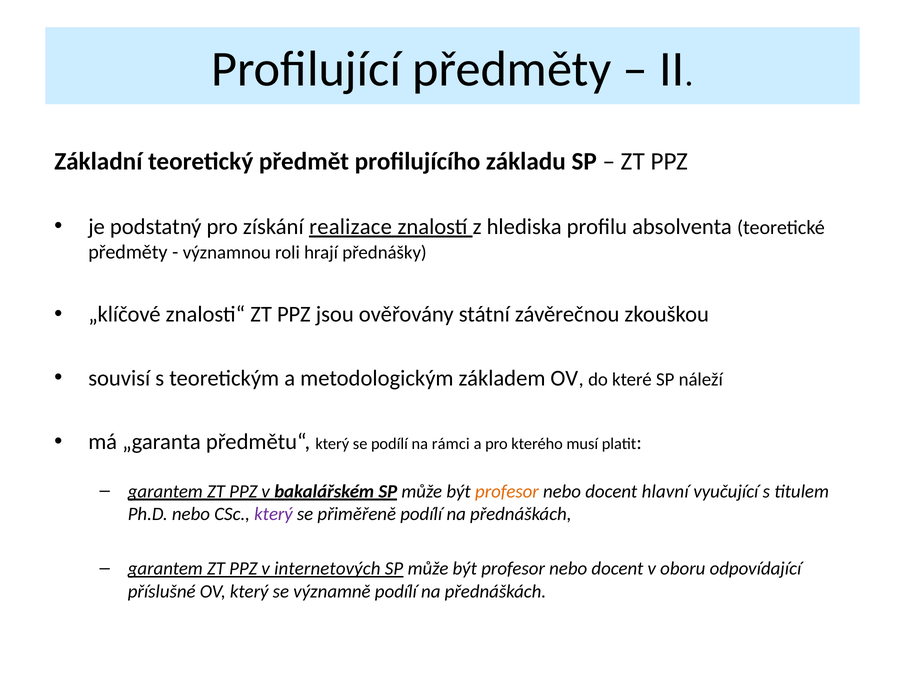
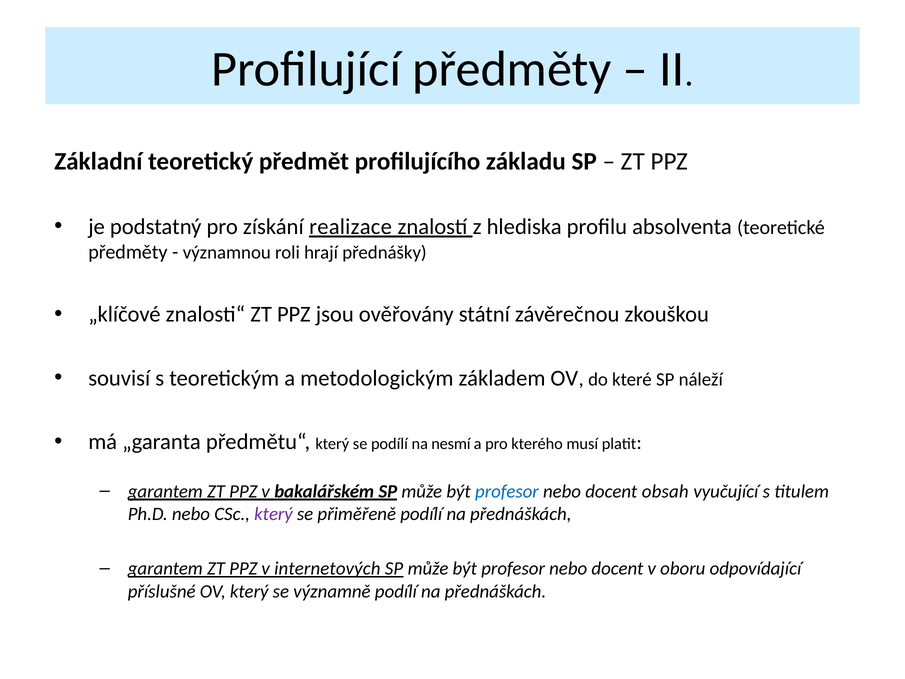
rámci: rámci -> nesmí
profesor at (507, 491) colour: orange -> blue
hlavní: hlavní -> obsah
